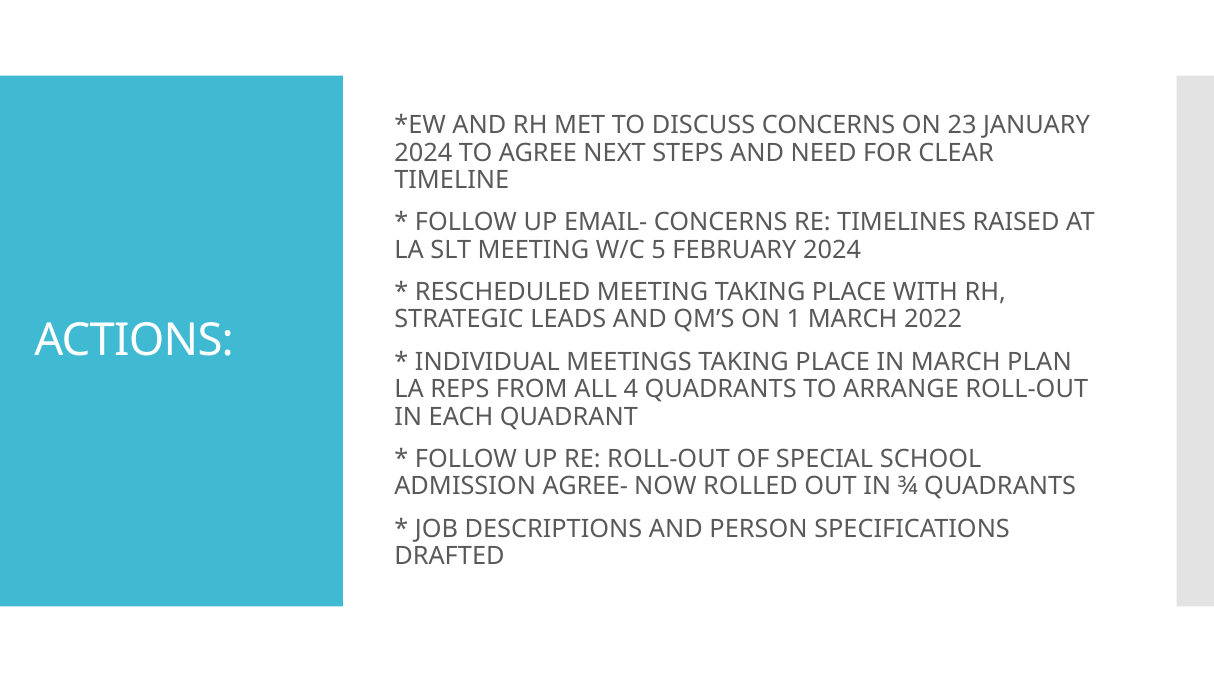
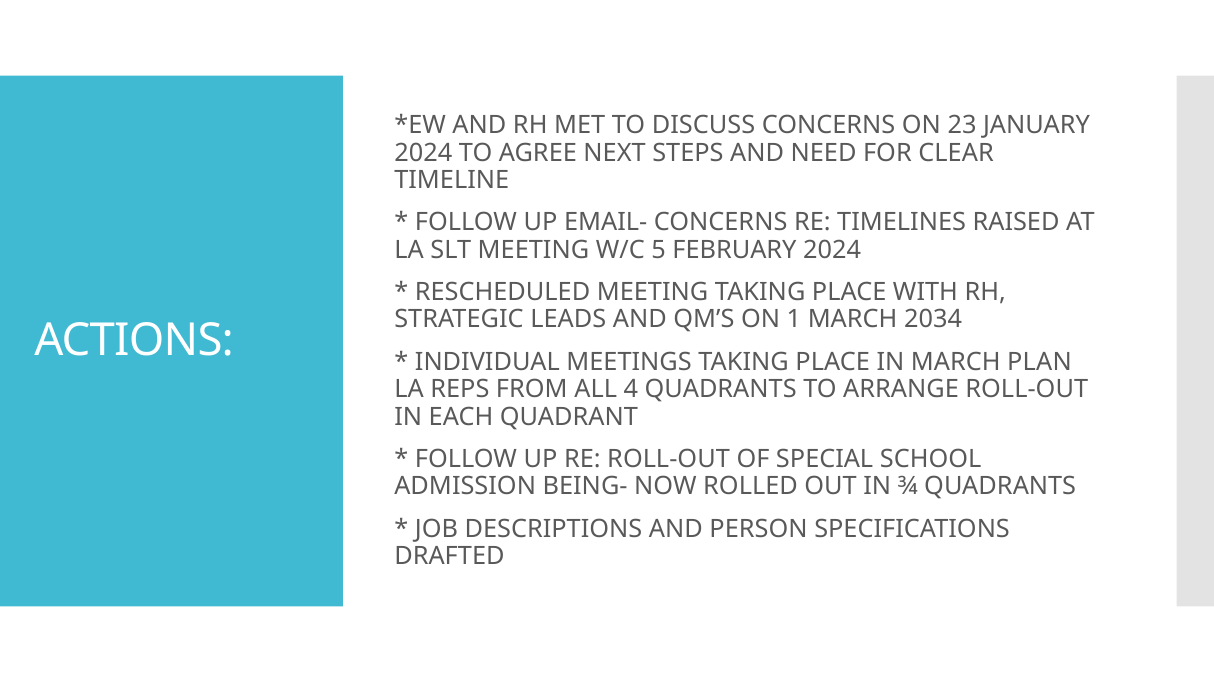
2022: 2022 -> 2034
AGREE-: AGREE- -> BEING-
